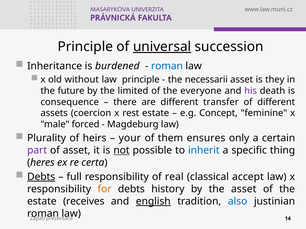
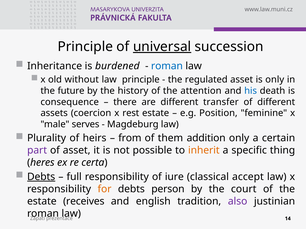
necessarii: necessarii -> regulated
is they: they -> only
limited: limited -> history
everyone: everyone -> attention
his colour: purple -> blue
Concept: Concept -> Position
forced: forced -> serves
your: your -> from
ensures: ensures -> addition
not underline: present -> none
inherit colour: blue -> orange
real: real -> iure
history: history -> person
the asset: asset -> court
english underline: present -> none
also colour: blue -> purple
